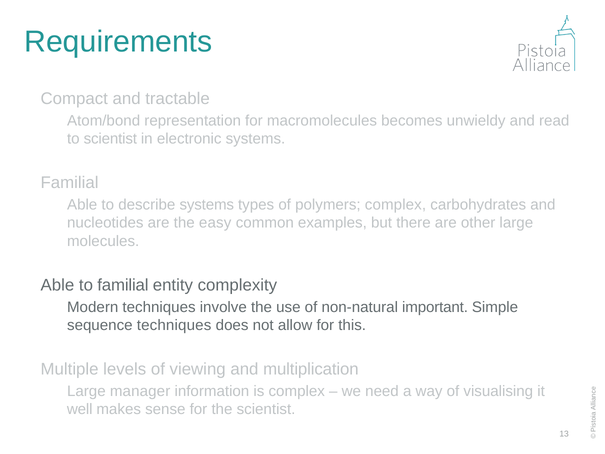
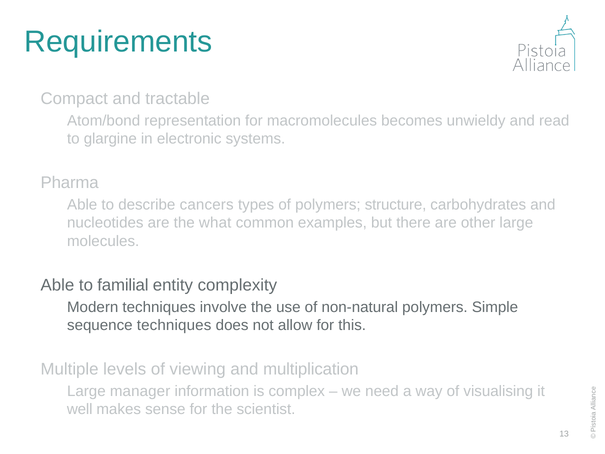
to scientist: scientist -> glargine
Familial at (70, 183): Familial -> Pharma
describe systems: systems -> cancers
polymers complex: complex -> structure
easy: easy -> what
non-natural important: important -> polymers
